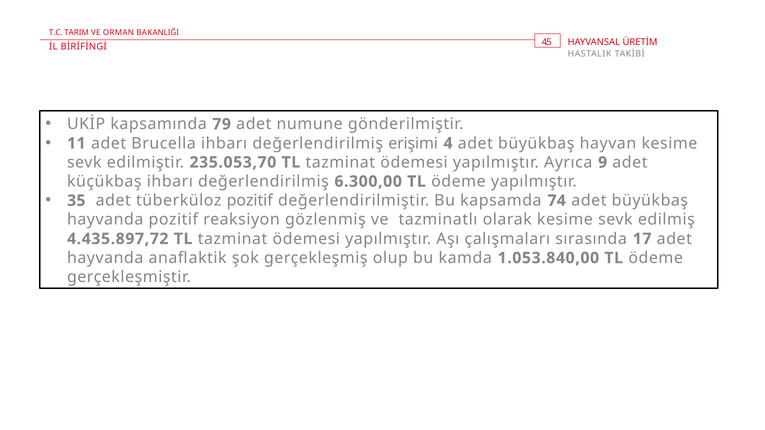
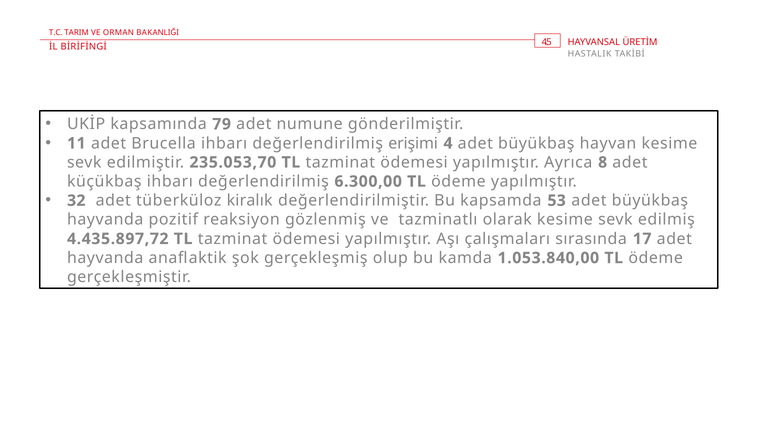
9: 9 -> 8
35: 35 -> 32
tüberküloz pozitif: pozitif -> kiralık
74: 74 -> 53
